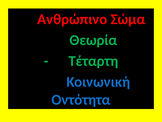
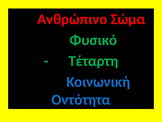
Θεωρία: Θεωρία -> Φυσικό
